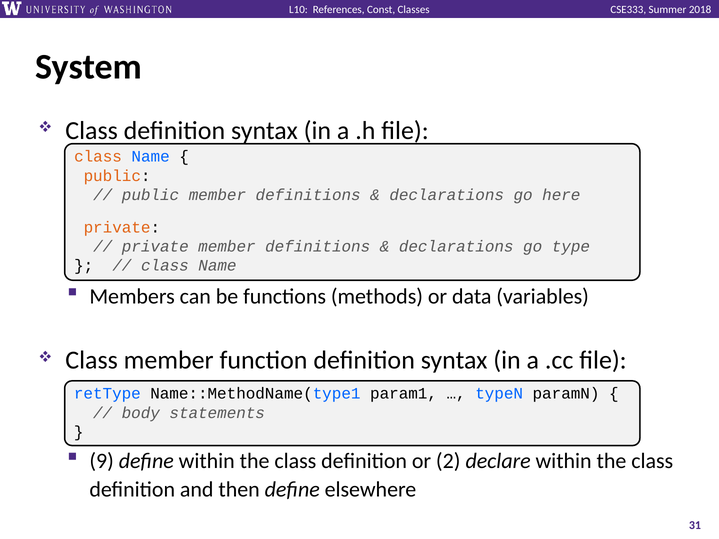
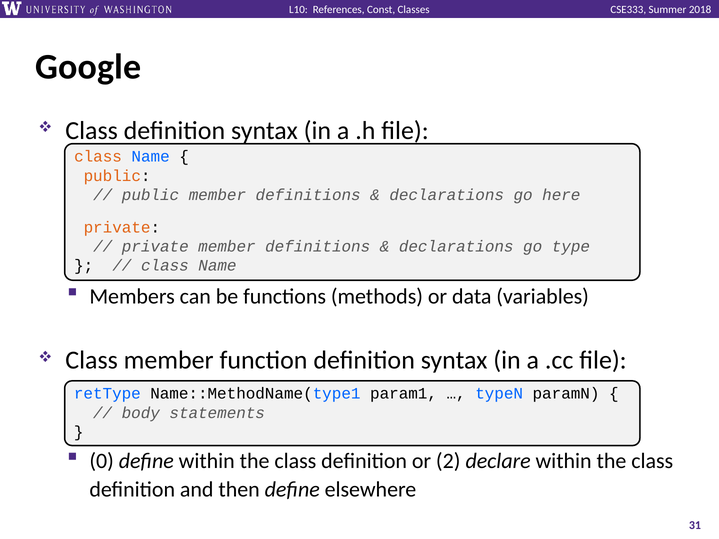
System: System -> Google
9: 9 -> 0
